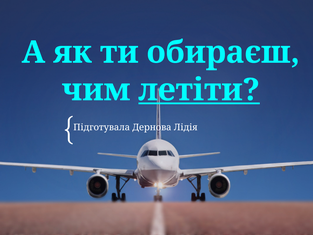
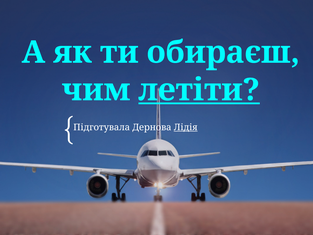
Лідія underline: none -> present
